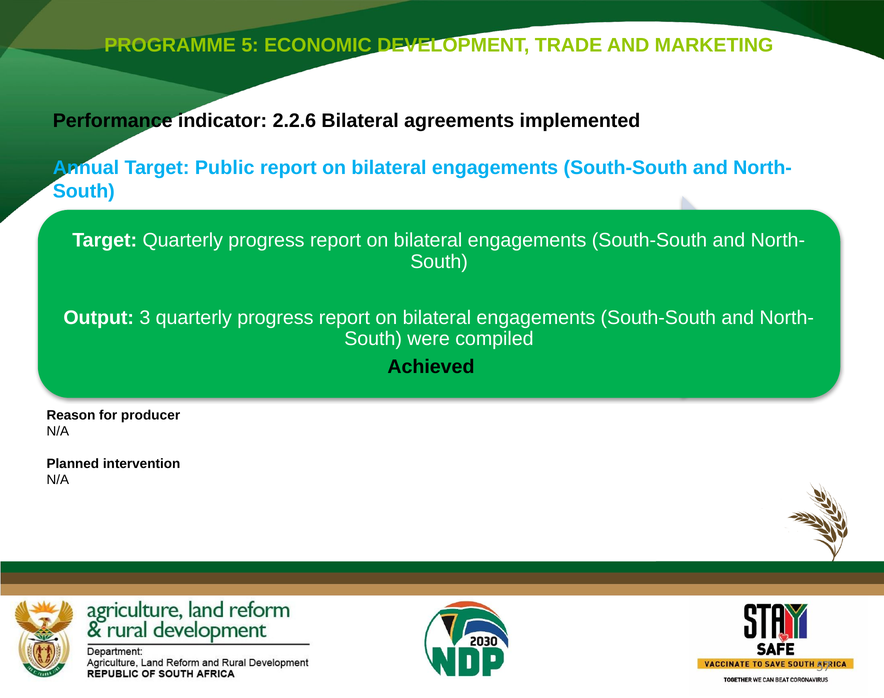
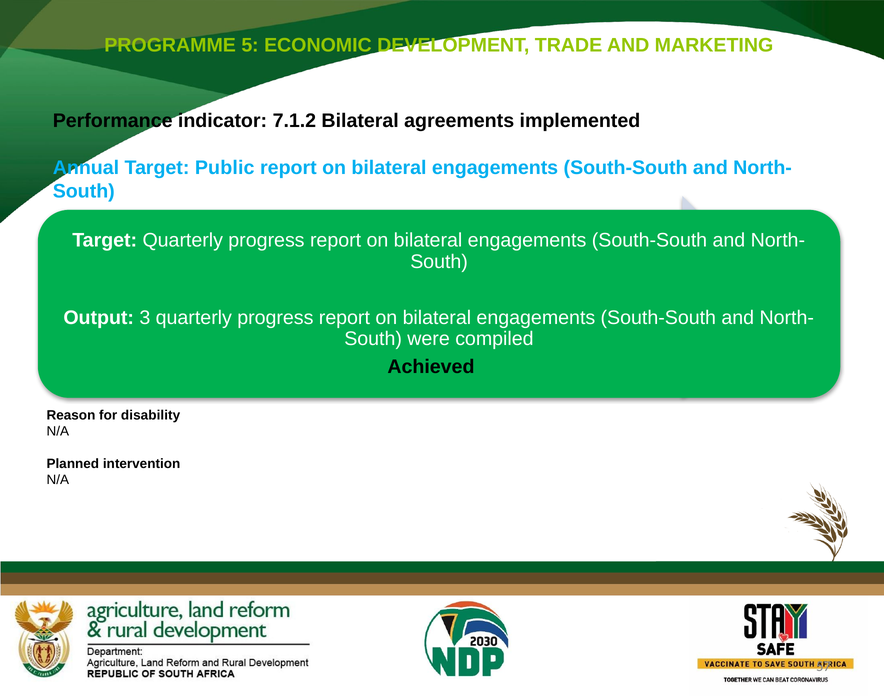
2.2.6: 2.2.6 -> 7.1.2
producer: producer -> disability
